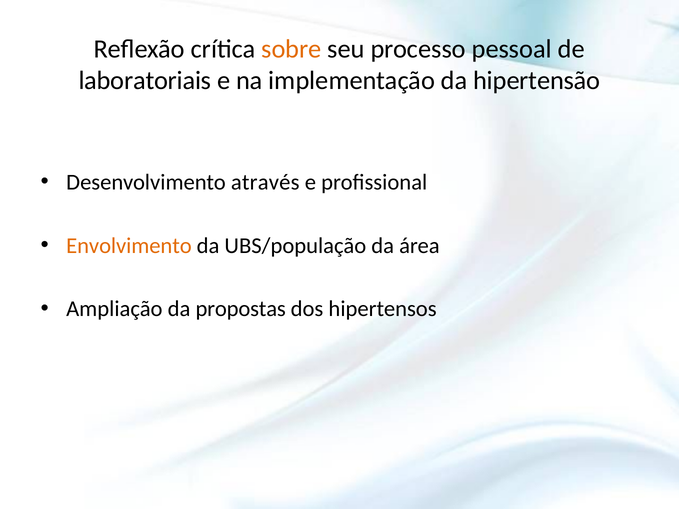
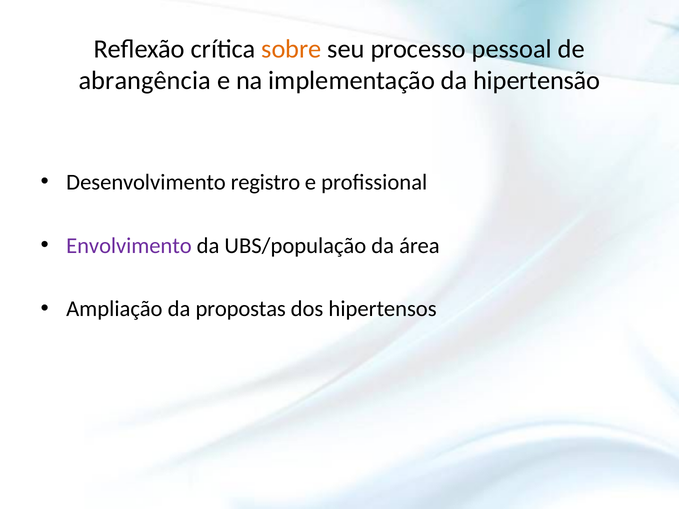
laboratoriais: laboratoriais -> abrangência
através: através -> registro
Envolvimento colour: orange -> purple
